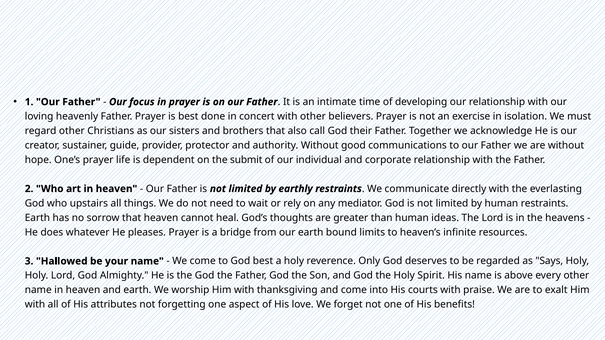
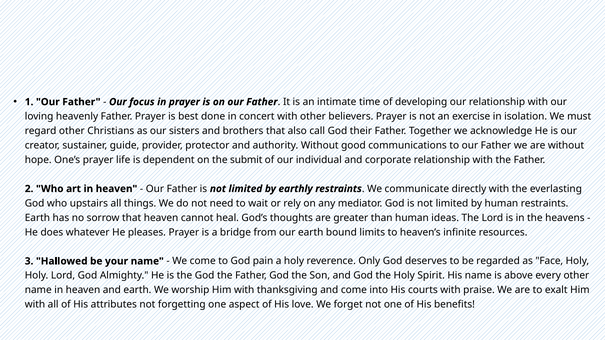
God best: best -> pain
Says: Says -> Face
